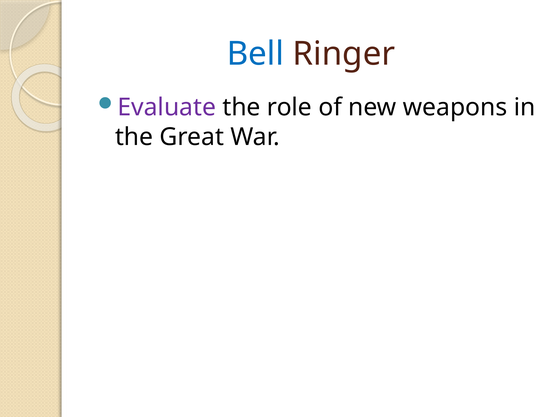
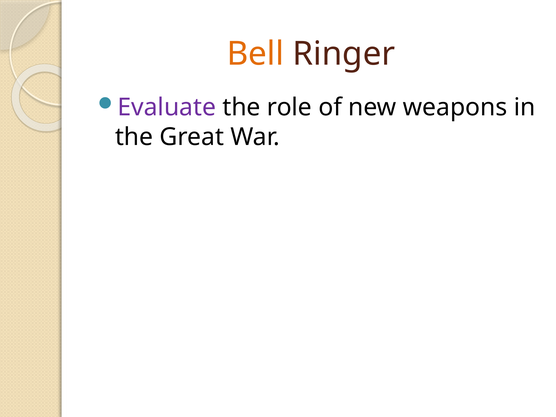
Bell colour: blue -> orange
